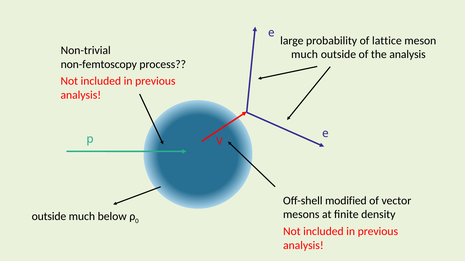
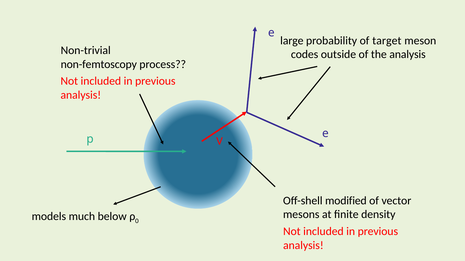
lattice: lattice -> target
much at (305, 55): much -> codes
outside at (49, 217): outside -> models
